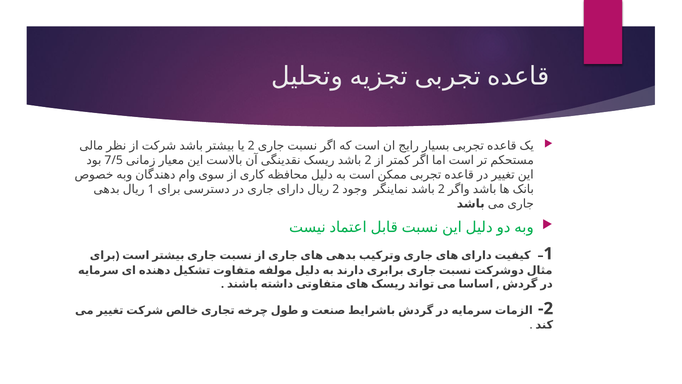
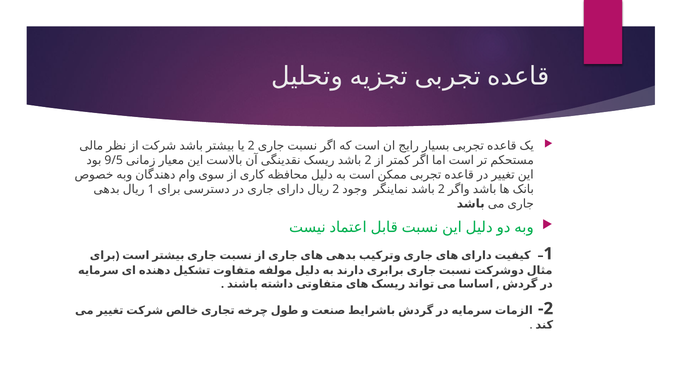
7/5: 7/5 -> 9/5
